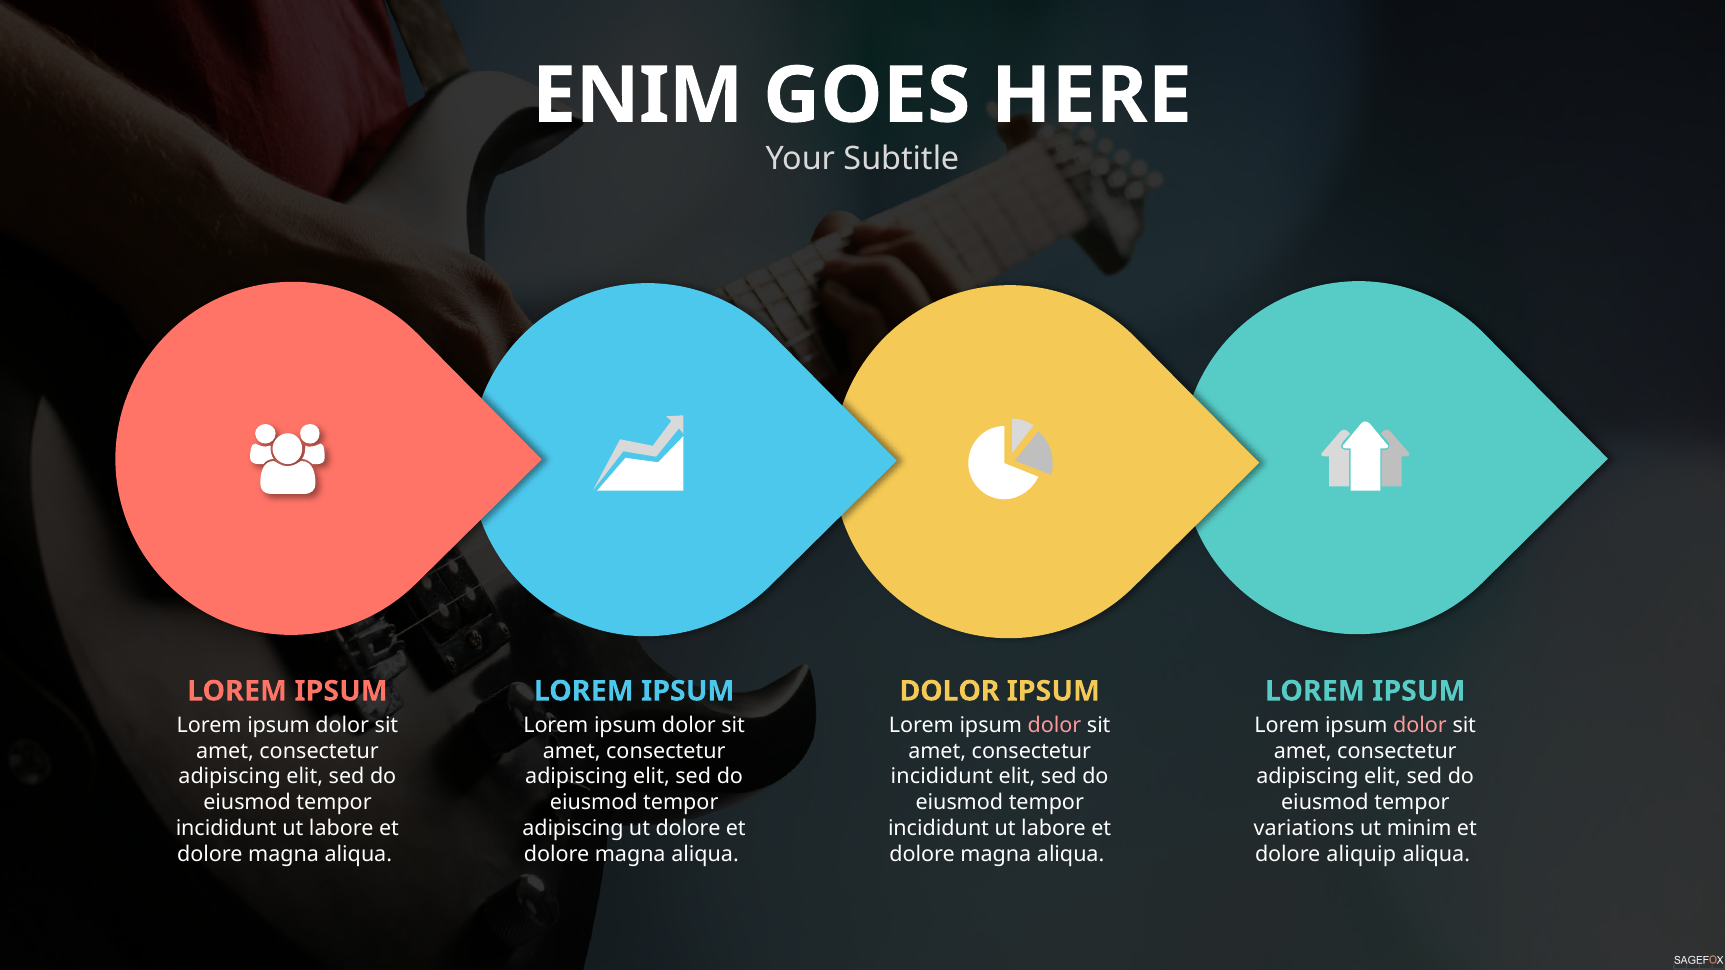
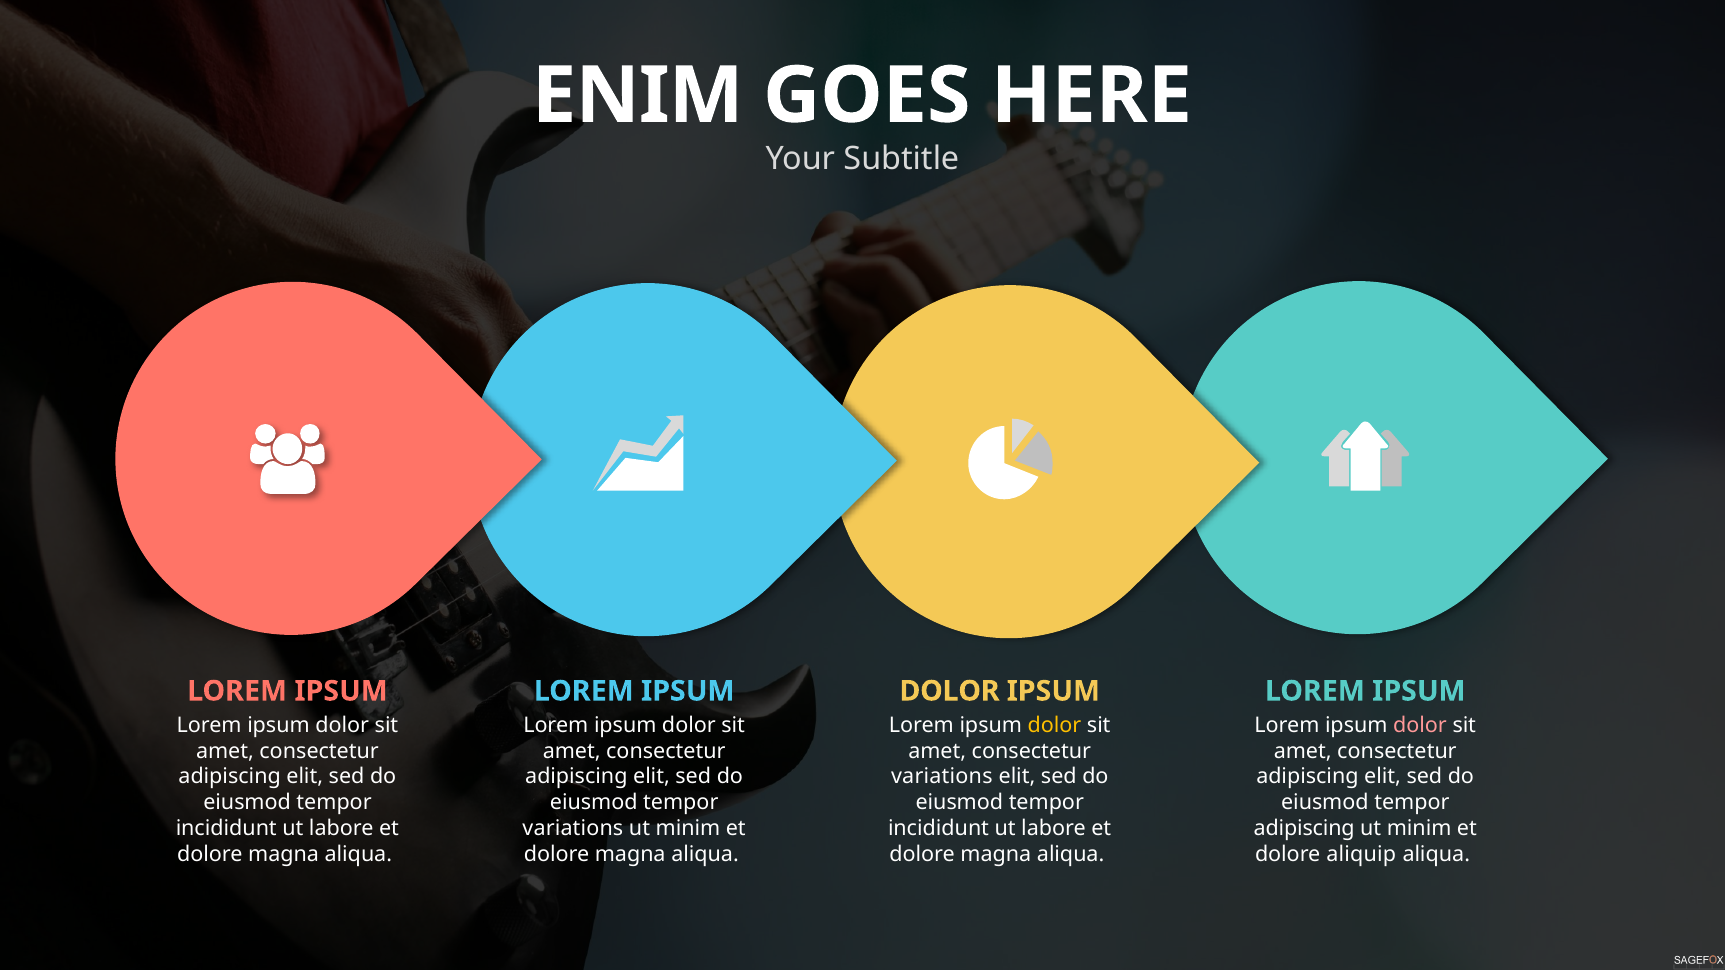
dolor at (1054, 725) colour: pink -> yellow
incididunt at (942, 777): incididunt -> variations
adipiscing at (573, 829): adipiscing -> variations
dolore at (688, 829): dolore -> minim
variations at (1304, 829): variations -> adipiscing
